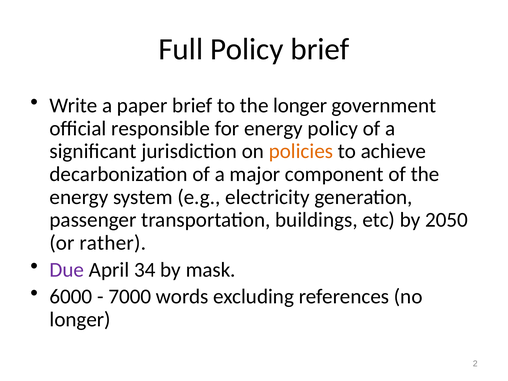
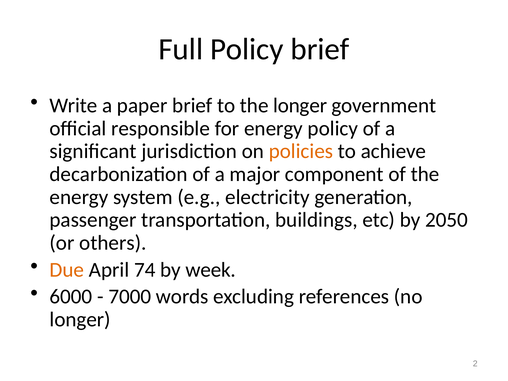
rather: rather -> others
Due colour: purple -> orange
34: 34 -> 74
mask: mask -> week
